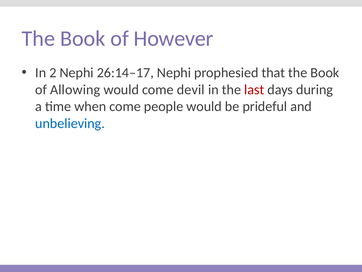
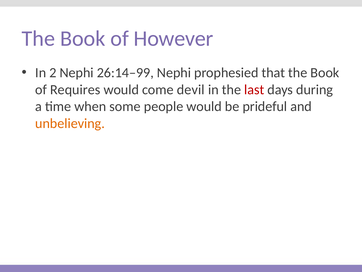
26:14–17: 26:14–17 -> 26:14–99
Allowing: Allowing -> Requires
when come: come -> some
unbelieving colour: blue -> orange
